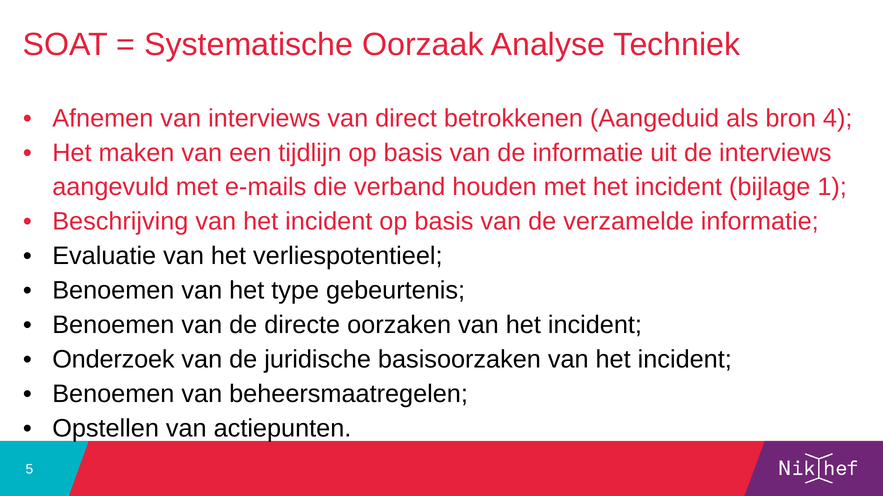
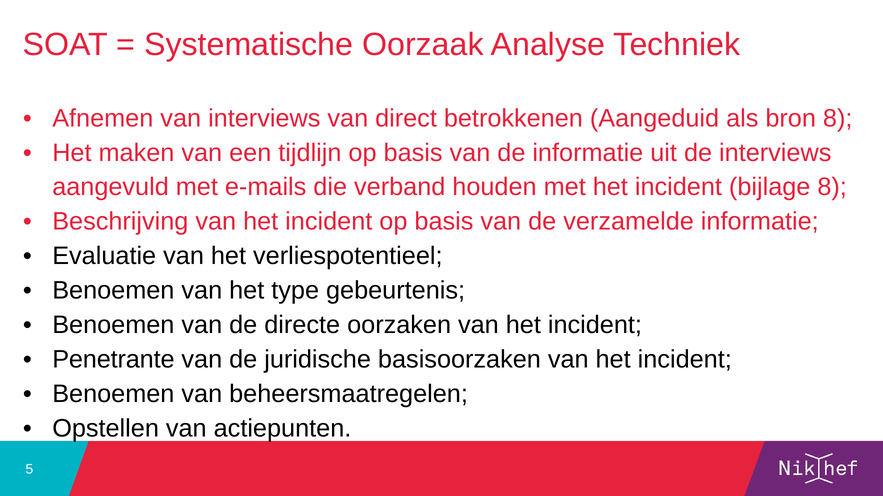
bron 4: 4 -> 8
bijlage 1: 1 -> 8
Onderzoek: Onderzoek -> Penetrante
